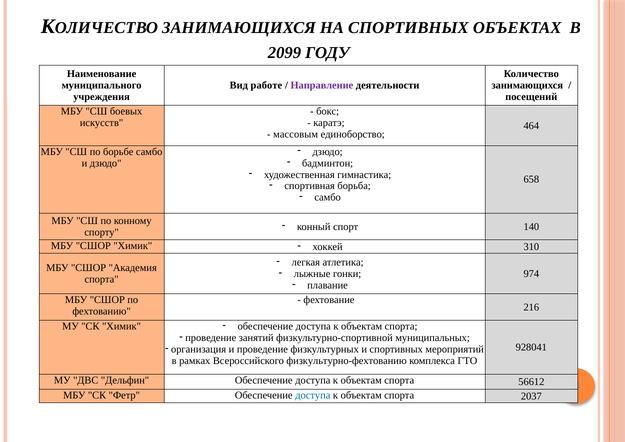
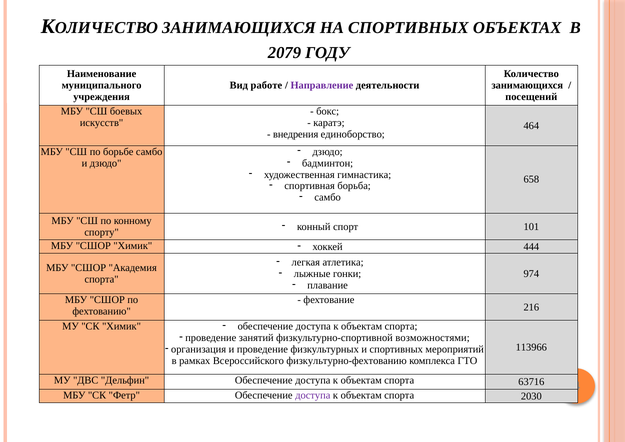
2099: 2099 -> 2079
массовым: массовым -> внедрения
140: 140 -> 101
310: 310 -> 444
муниципальных: муниципальных -> возможностями
928041: 928041 -> 113966
56612: 56612 -> 63716
доступа at (313, 395) colour: blue -> purple
2037: 2037 -> 2030
